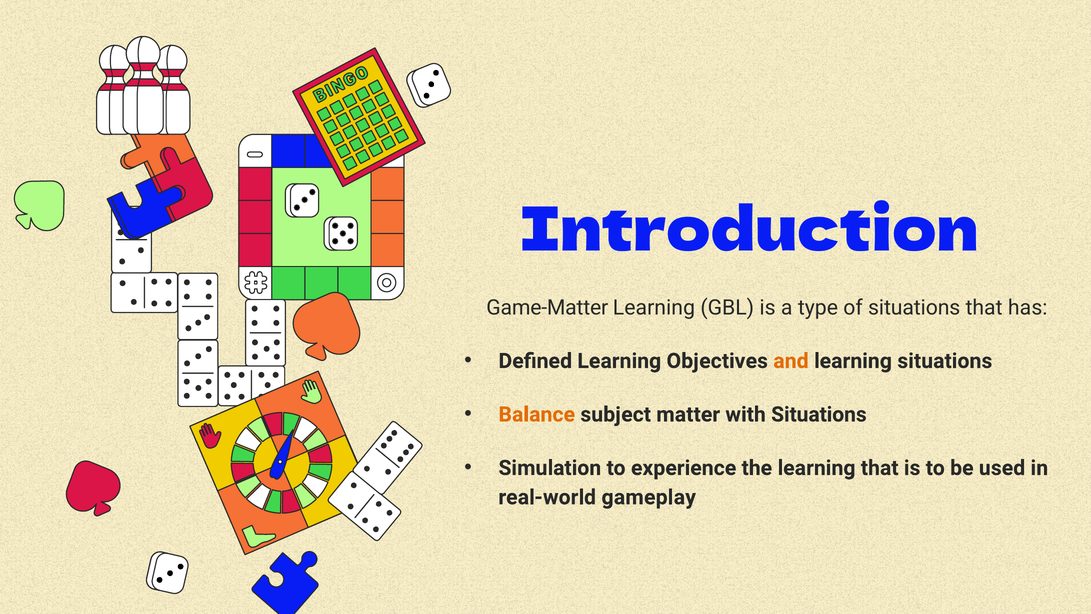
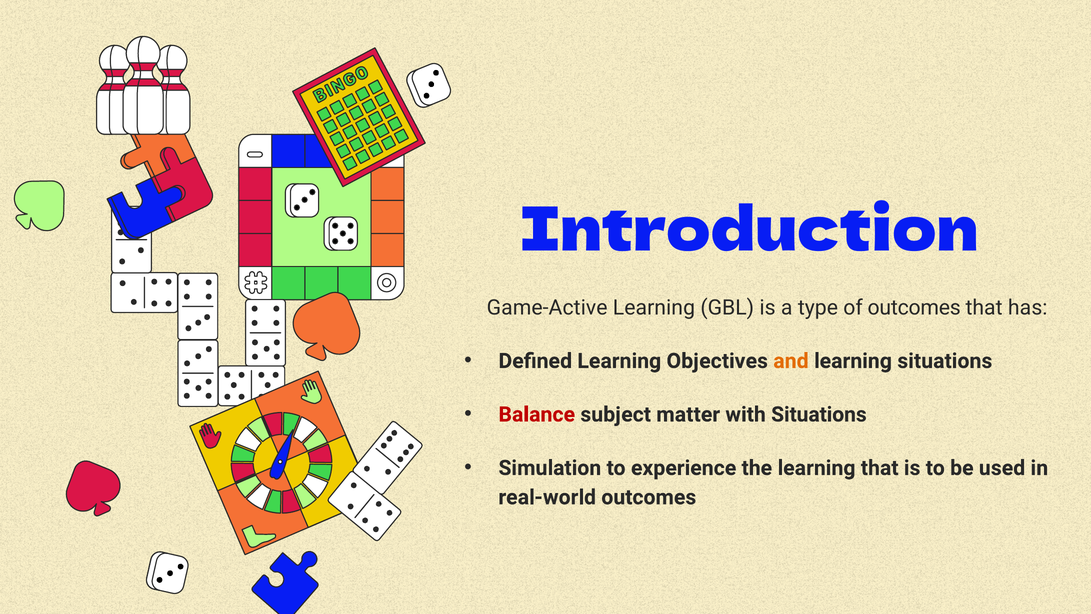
Game-Matter: Game-Matter -> Game-Active
of situations: situations -> outcomes
Balance colour: orange -> red
real-world gameplay: gameplay -> outcomes
